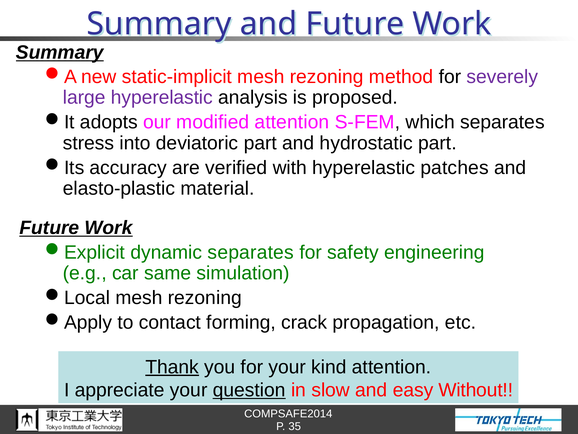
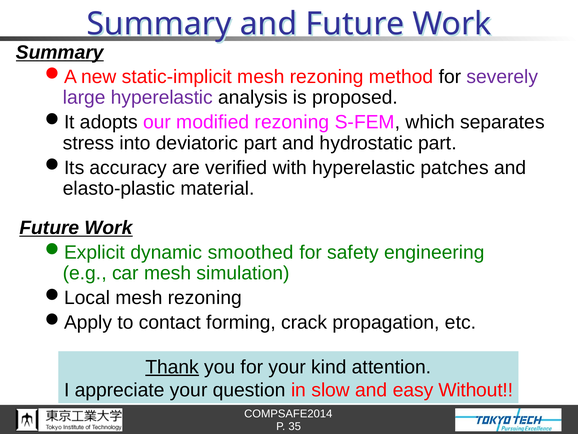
modified attention: attention -> rezoning
dynamic separates: separates -> smoothed
car same: same -> mesh
question underline: present -> none
